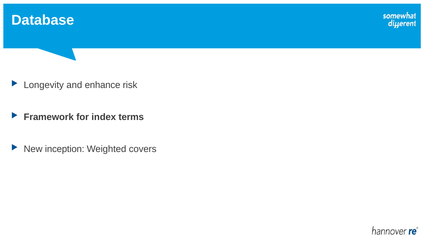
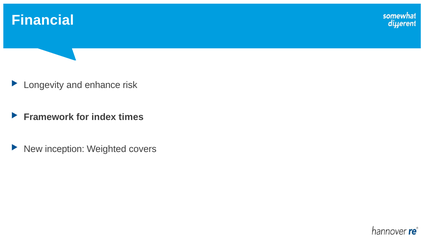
Database: Database -> Financial
terms: terms -> times
